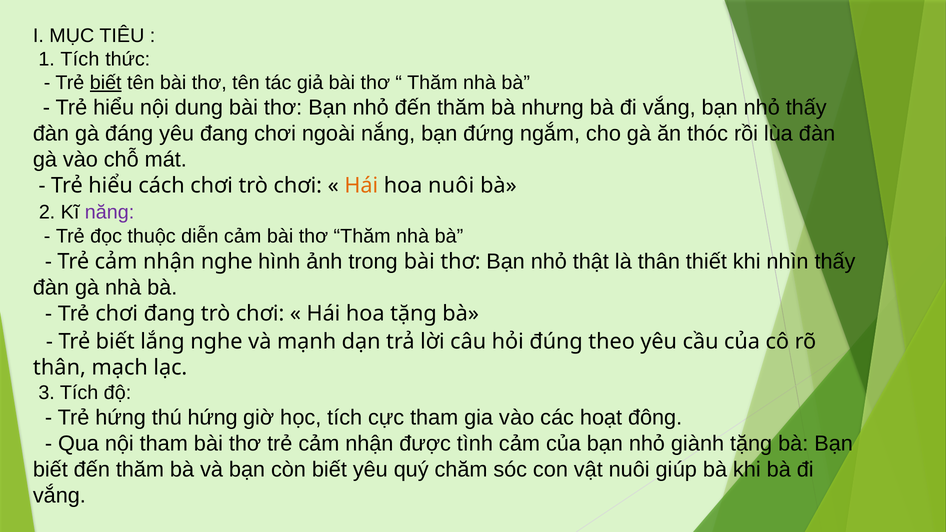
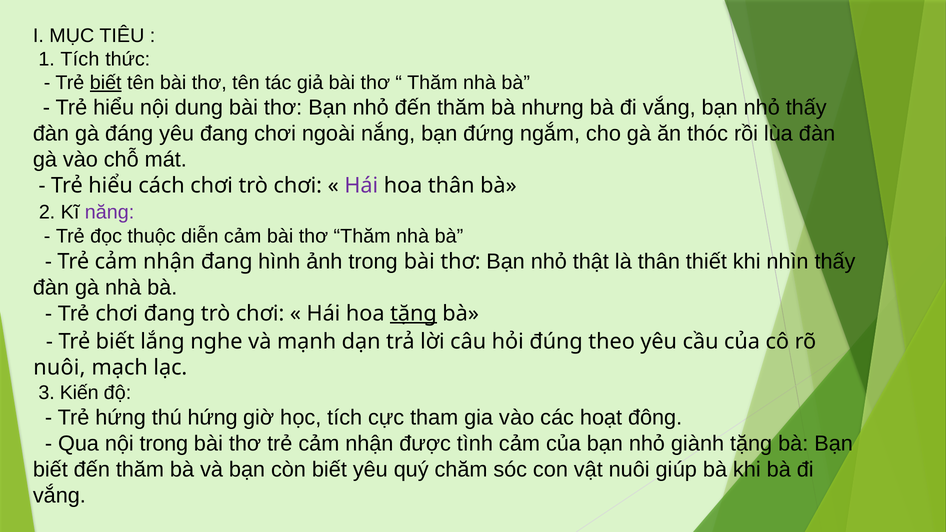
Hái at (361, 186) colour: orange -> purple
hoa nuôi: nuôi -> thân
nhận nghe: nghe -> đang
tặng underline: none -> present
thân at (59, 368): thân -> nuôi
3 Tích: Tích -> Kiến
nội tham: tham -> trong
